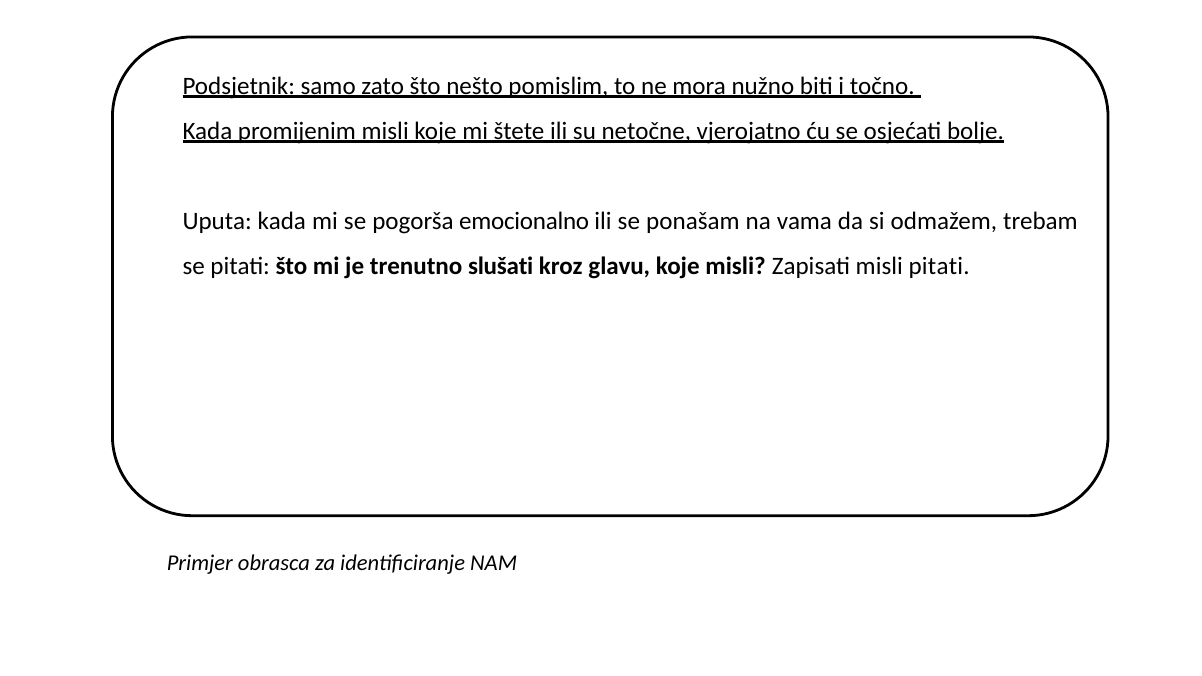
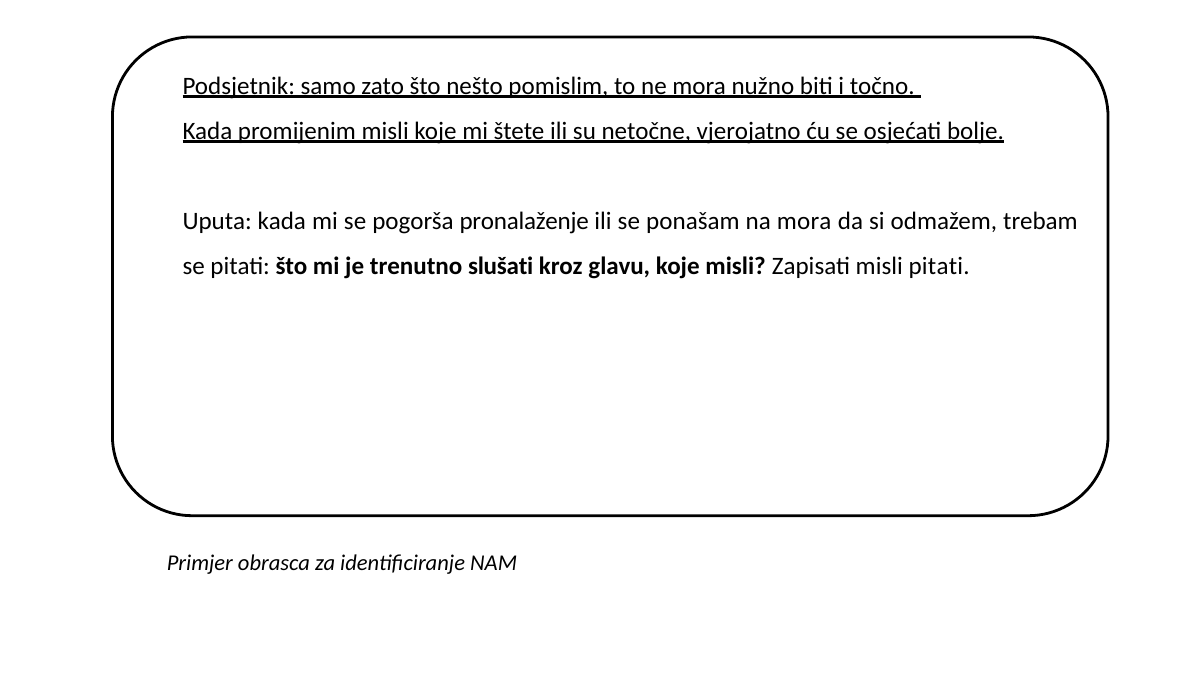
emocionalno: emocionalno -> pronalaženje
na vama: vama -> mora
